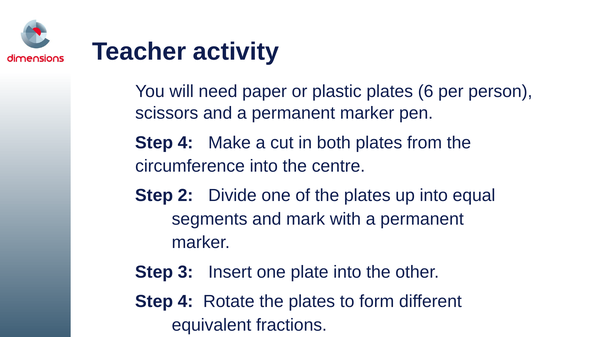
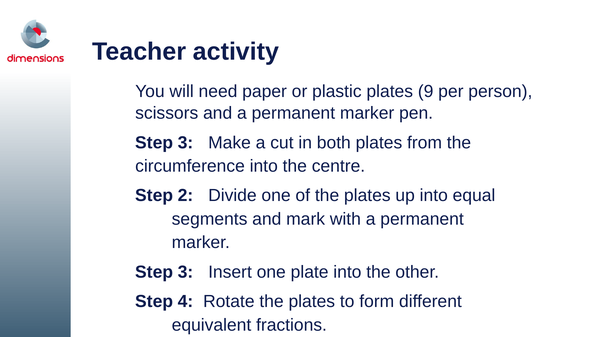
6: 6 -> 9
4 at (186, 143): 4 -> 3
